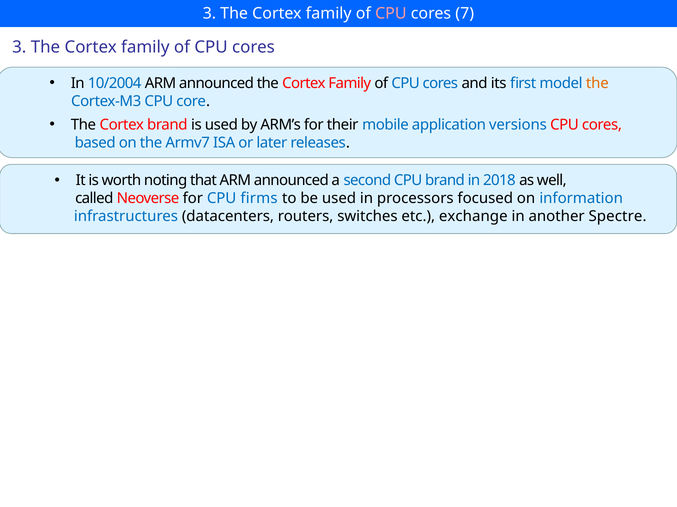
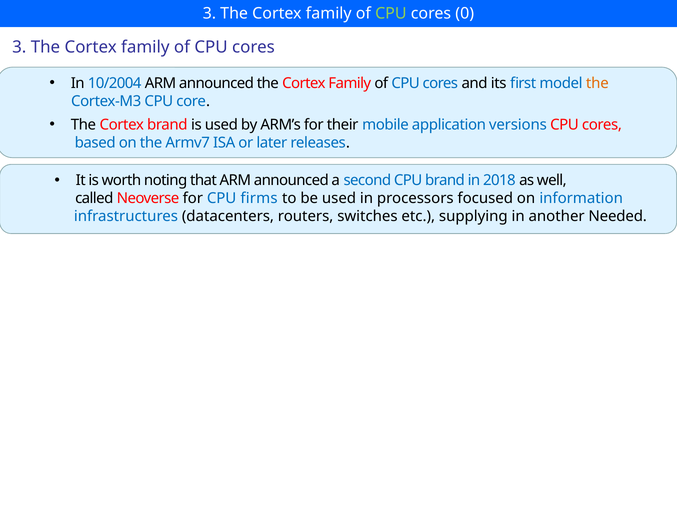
CPU at (391, 14) colour: pink -> light green
7: 7 -> 0
exchange: exchange -> supplying
Spectre: Spectre -> Needed
